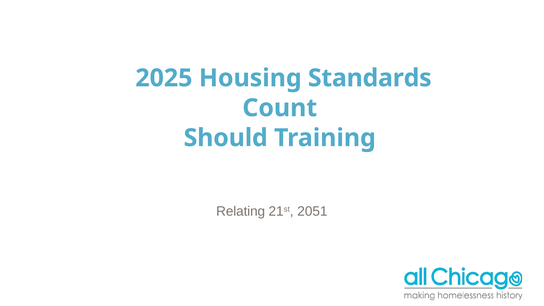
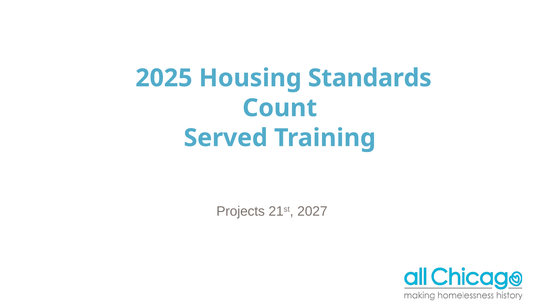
Should: Should -> Served
Relating: Relating -> Projects
2051: 2051 -> 2027
